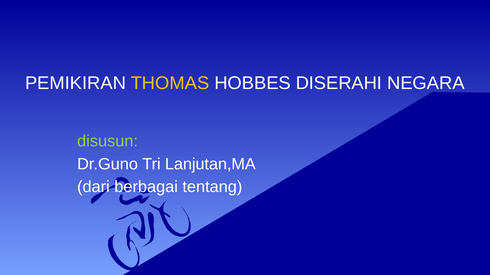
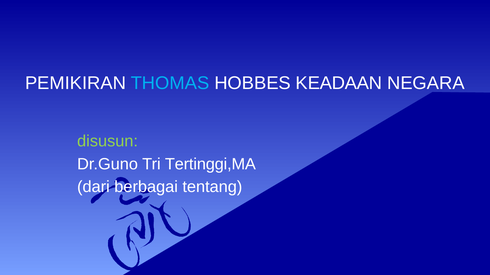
THOMAS colour: yellow -> light blue
DISERAHI: DISERAHI -> KEADAAN
Lanjutan,MA: Lanjutan,MA -> Tertinggi,MA
